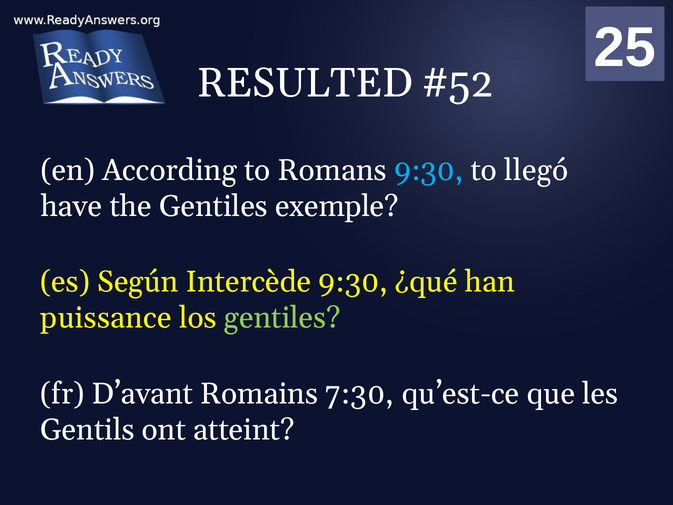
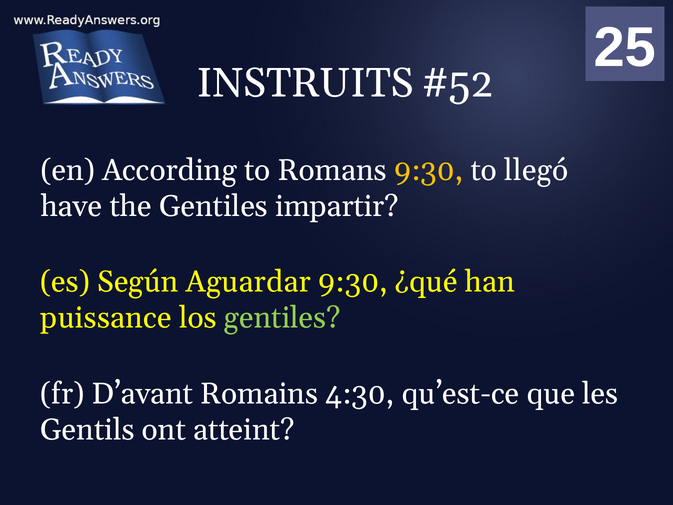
RESULTED: RESULTED -> INSTRUITS
9:30 at (429, 170) colour: light blue -> yellow
exemple: exemple -> impartir
Intercède: Intercède -> Aguardar
7:30: 7:30 -> 4:30
